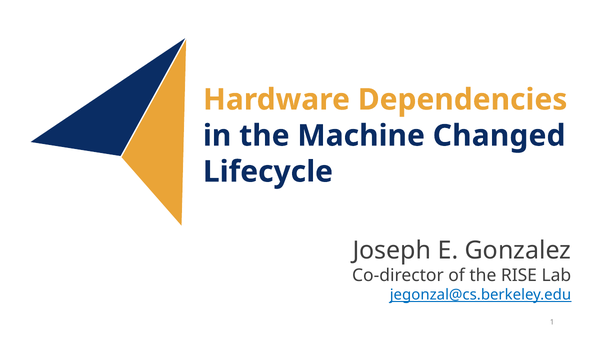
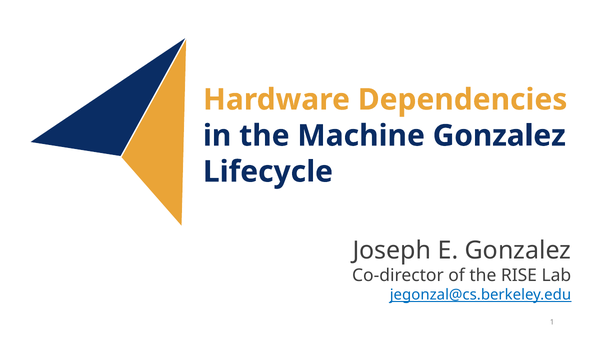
Machine Changed: Changed -> Gonzalez
